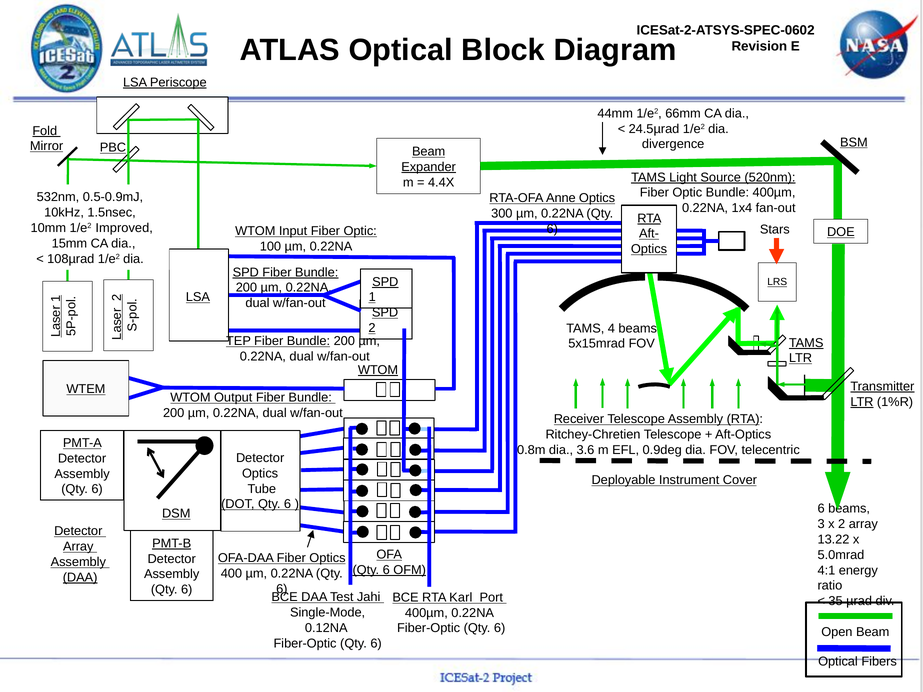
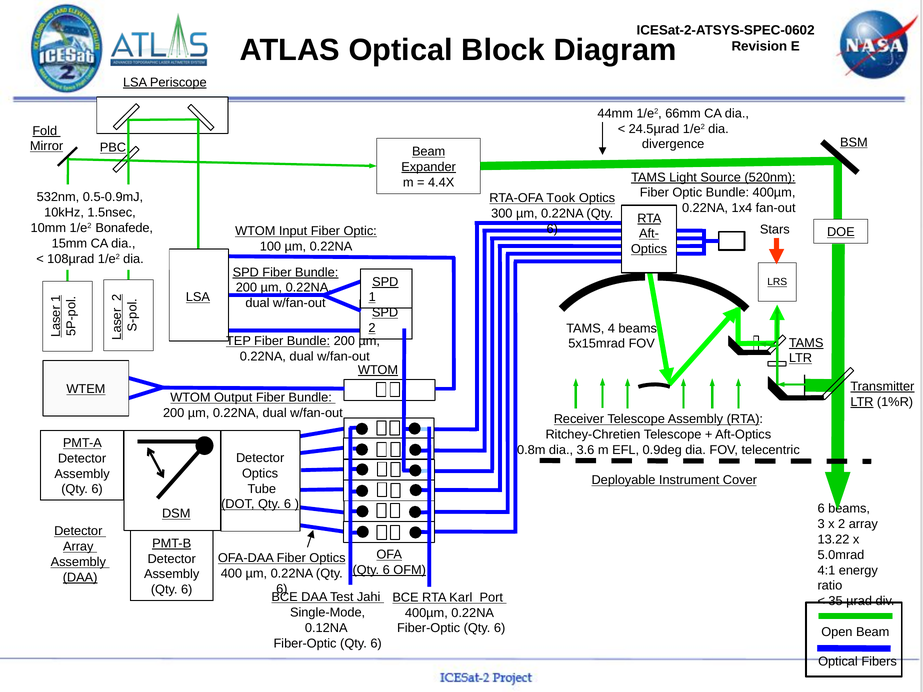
Anne: Anne -> Took
Improved: Improved -> Bonafede
